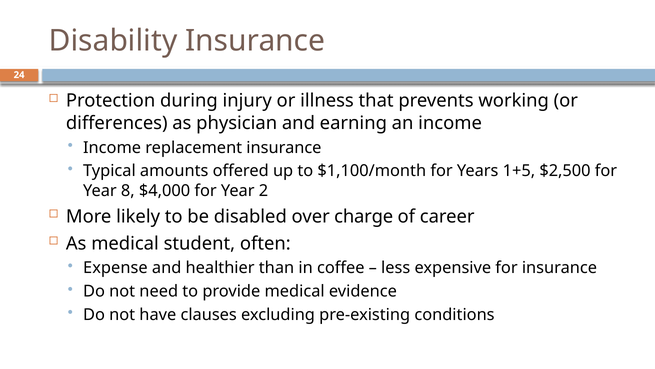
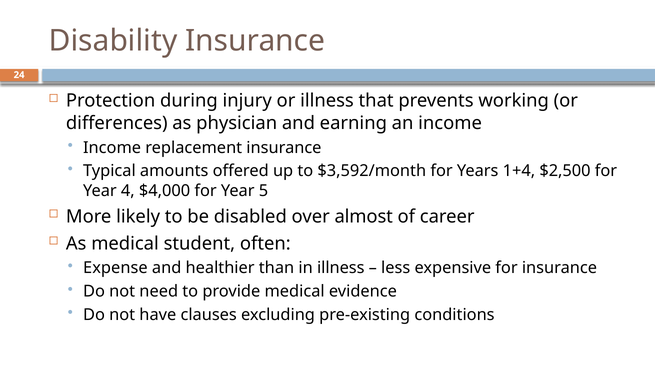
$1,100/month: $1,100/month -> $3,592/month
1+5: 1+5 -> 1+4
8: 8 -> 4
2: 2 -> 5
charge: charge -> almost
in coffee: coffee -> illness
